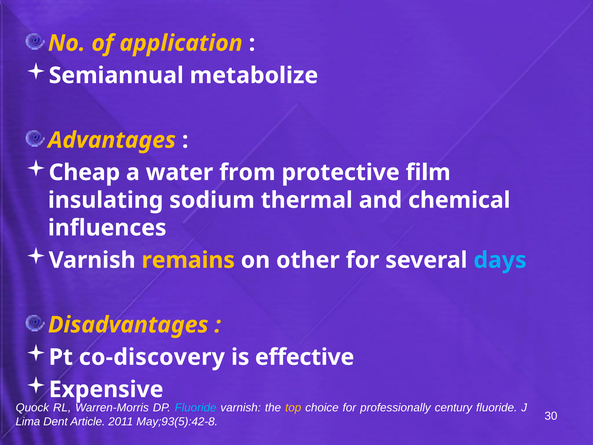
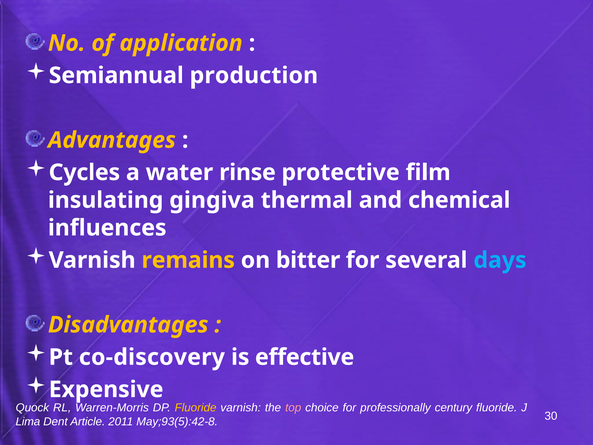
metabolize: metabolize -> production
Cheap: Cheap -> Cycles
from: from -> rinse
sodium: sodium -> gingiva
other: other -> bitter
Fluoride at (196, 407) colour: light blue -> yellow
top colour: yellow -> pink
